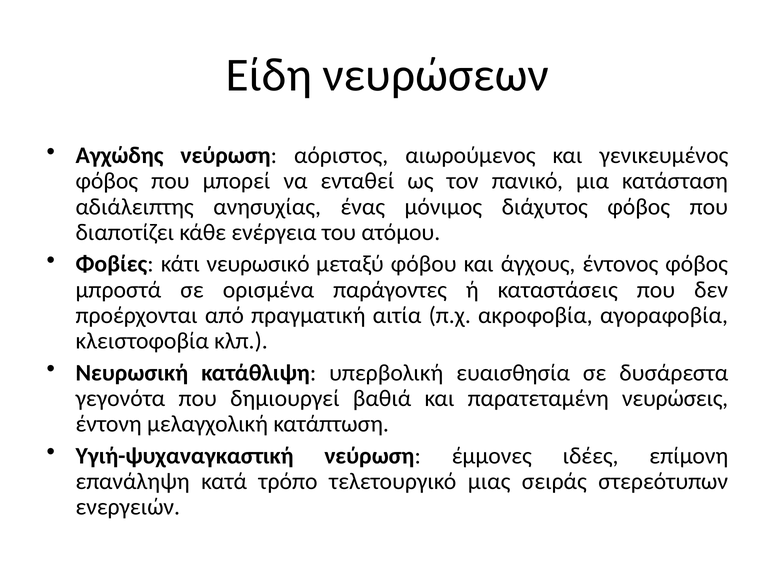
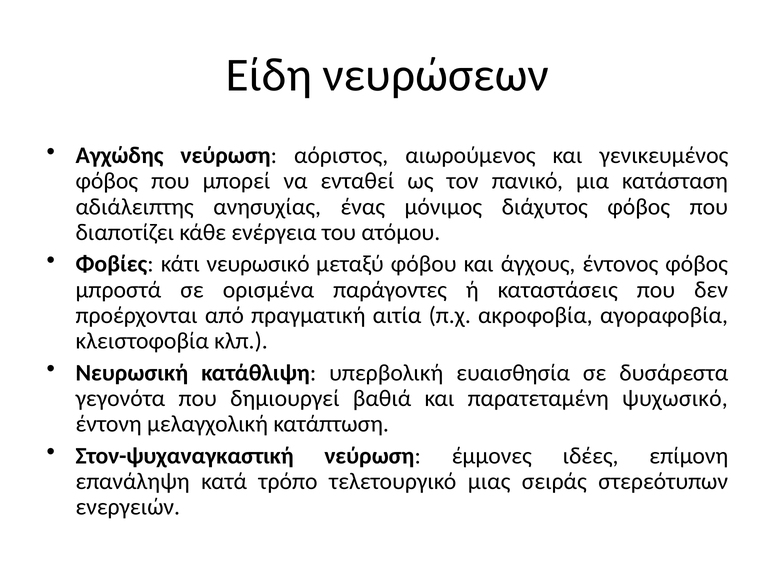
νευρώσεις: νευρώσεις -> ψυχωσικό
Υγιή-ψυχαναγκαστική: Υγιή-ψυχαναγκαστική -> Στον-ψυχαναγκαστική
